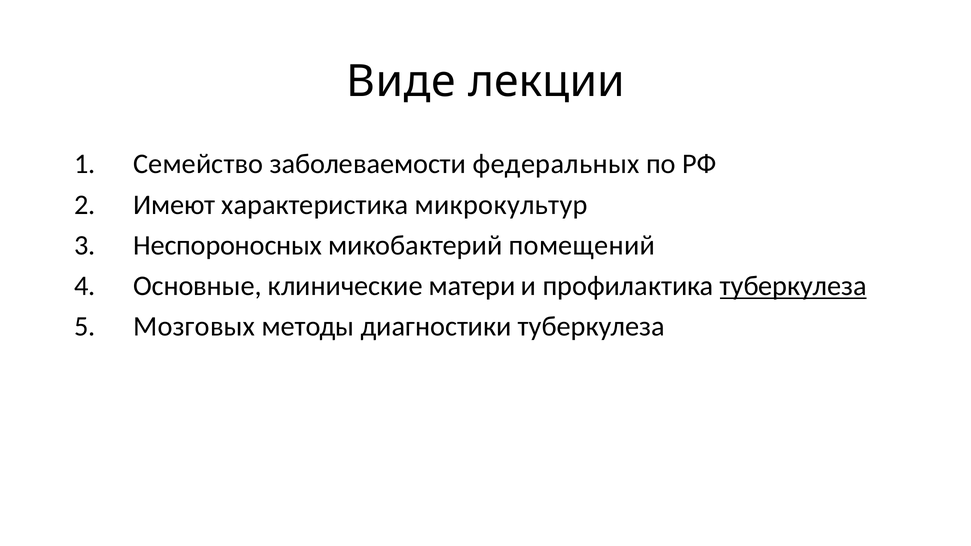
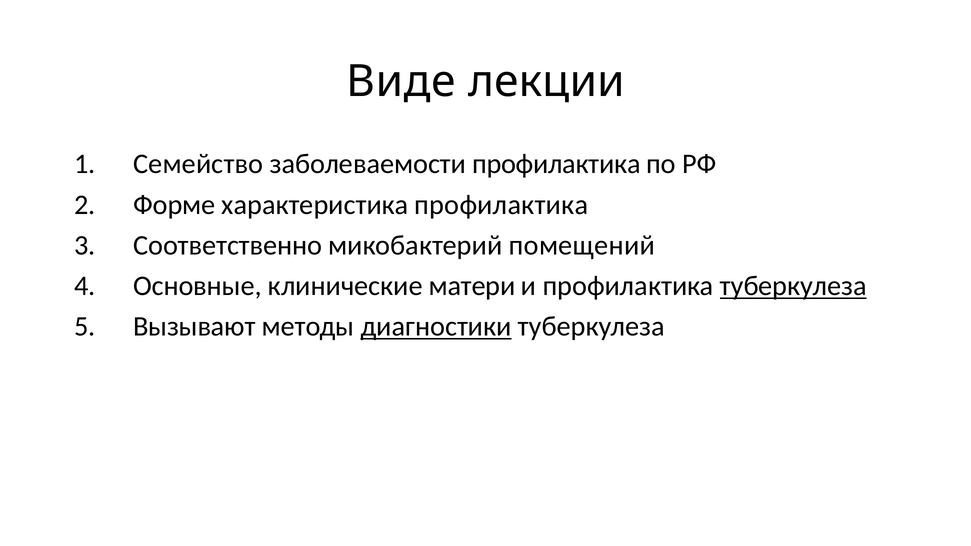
заболеваемости федеральных: федеральных -> профилактика
Имеют: Имеют -> Форме
характеристика микрокультур: микрокультур -> профилактика
Неспороносных: Неспороносных -> Соответственно
Мозговых: Мозговых -> Вызывают
диагностики underline: none -> present
